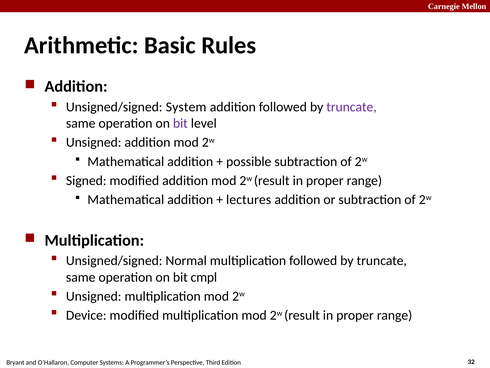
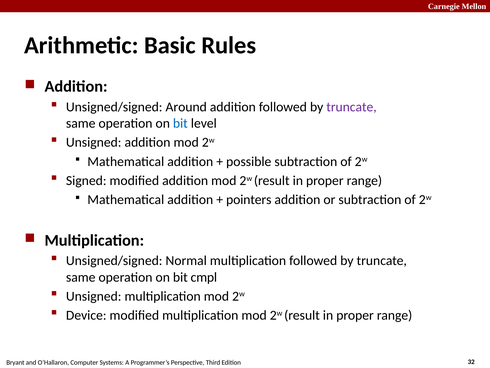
System: System -> Around
bit at (180, 123) colour: purple -> blue
lectures: lectures -> pointers
